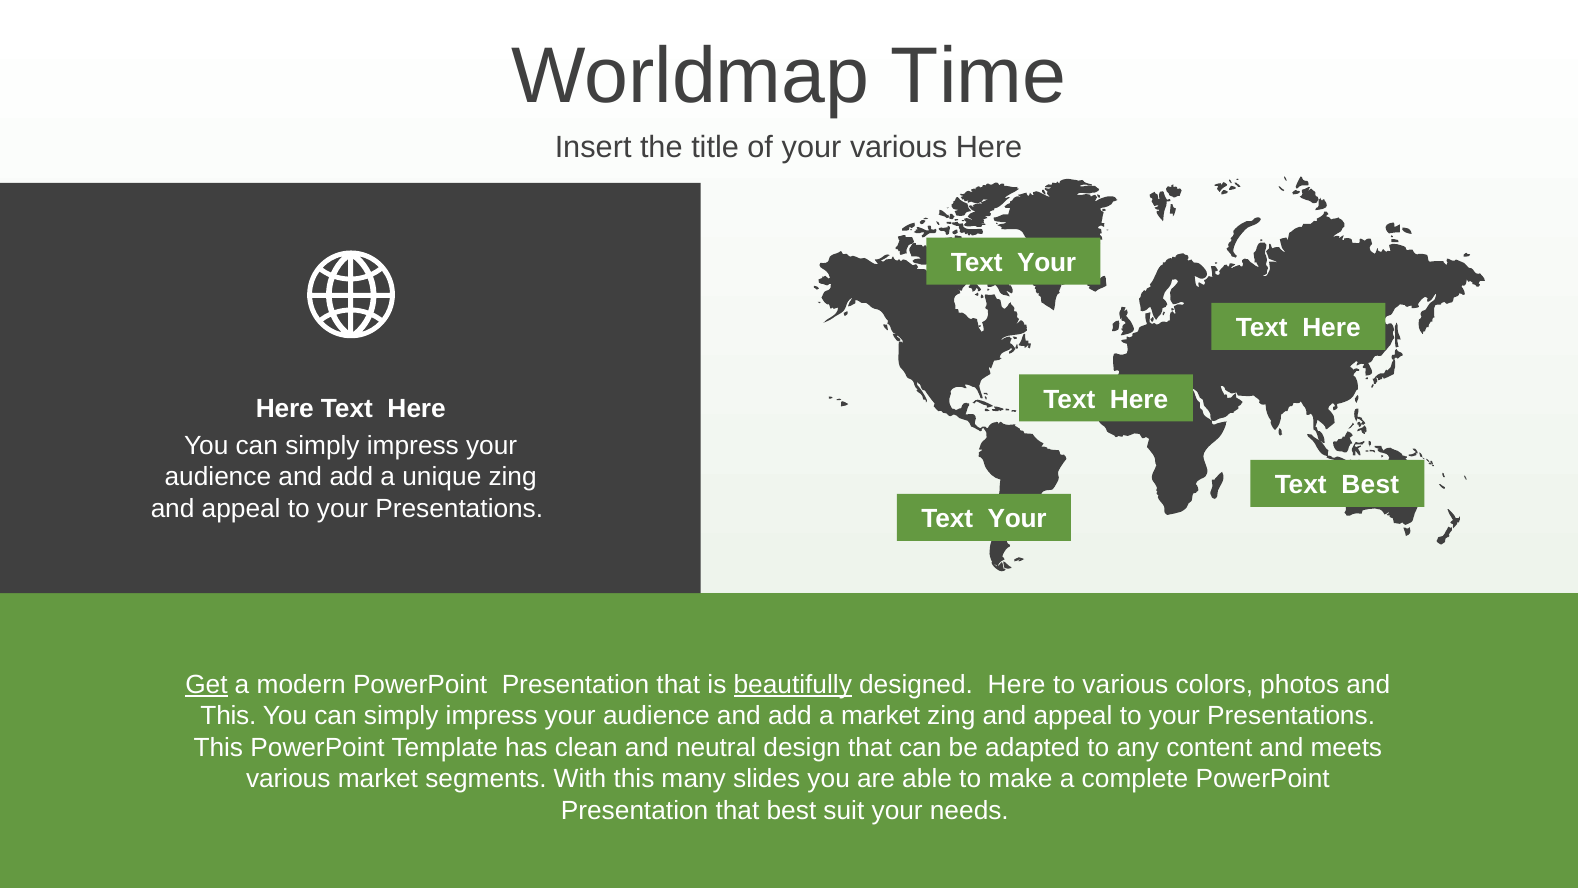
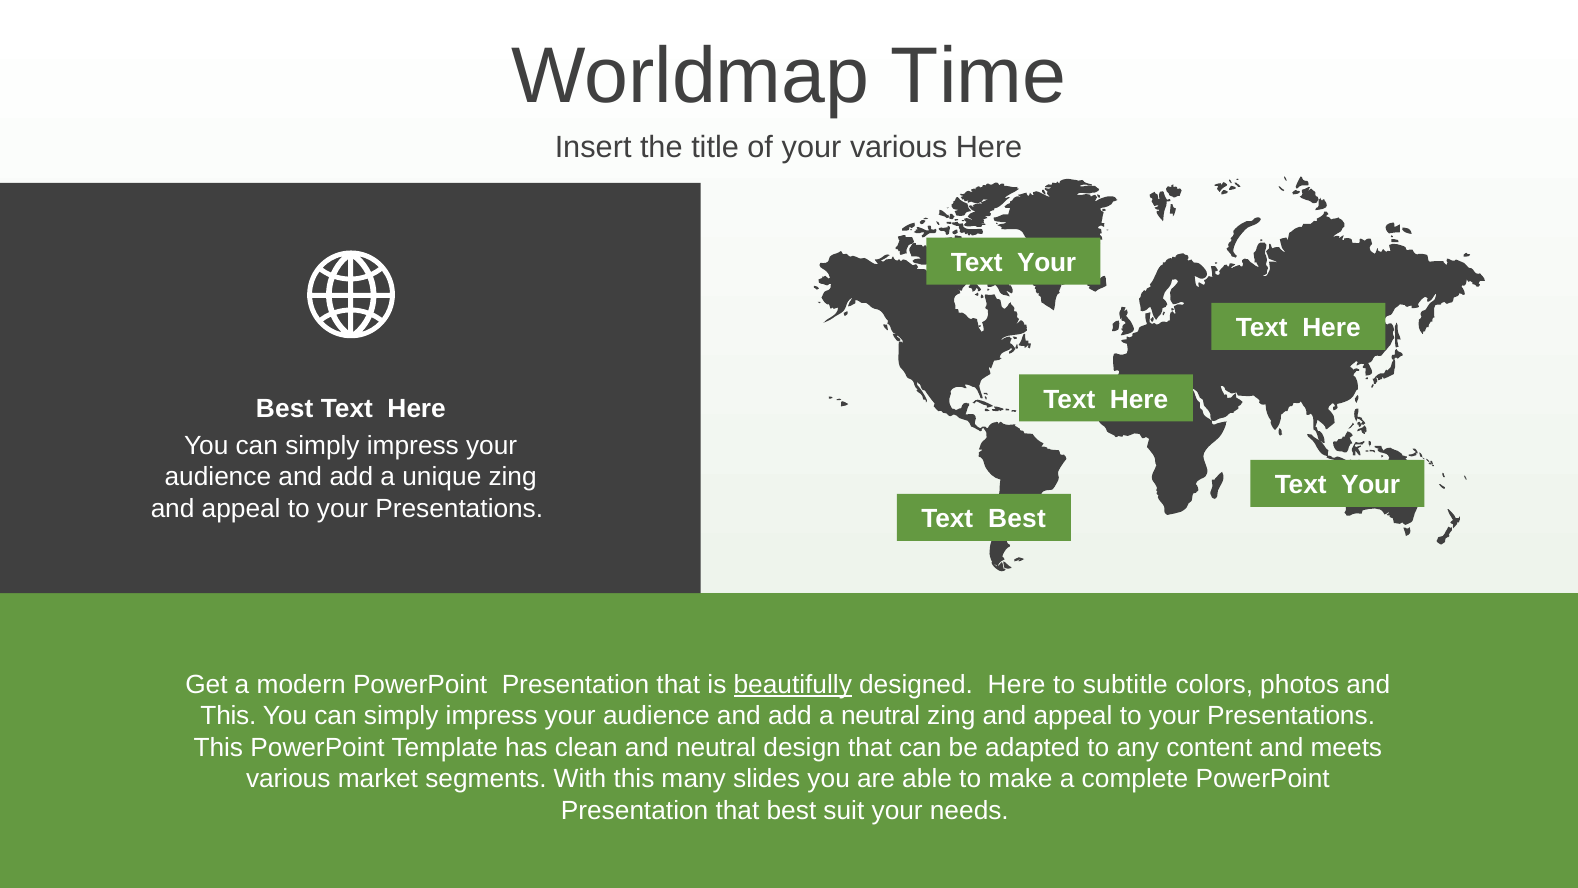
Here at (285, 408): Here -> Best
Best at (1370, 485): Best -> Your
Your at (1017, 519): Your -> Best
Get underline: present -> none
to various: various -> subtitle
a market: market -> neutral
